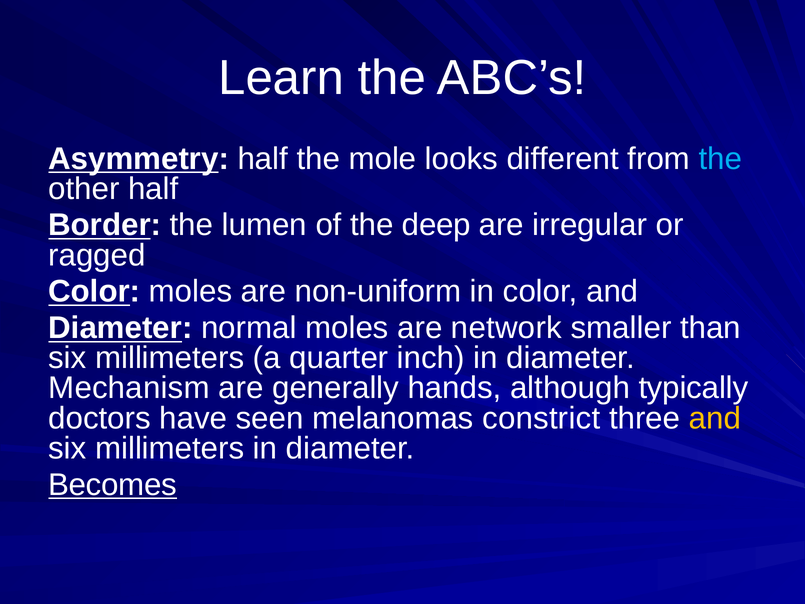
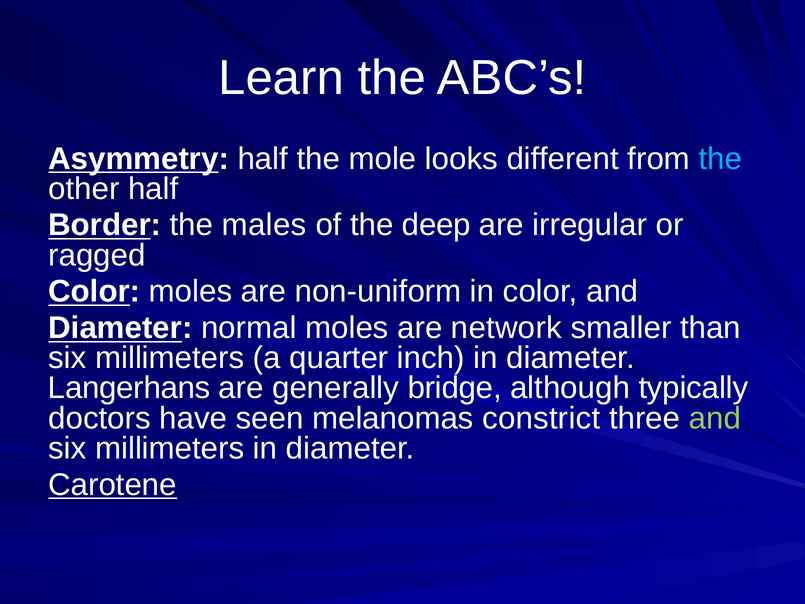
lumen: lumen -> males
Mechanism: Mechanism -> Langerhans
hands: hands -> bridge
and at (715, 418) colour: yellow -> light green
Becomes: Becomes -> Carotene
